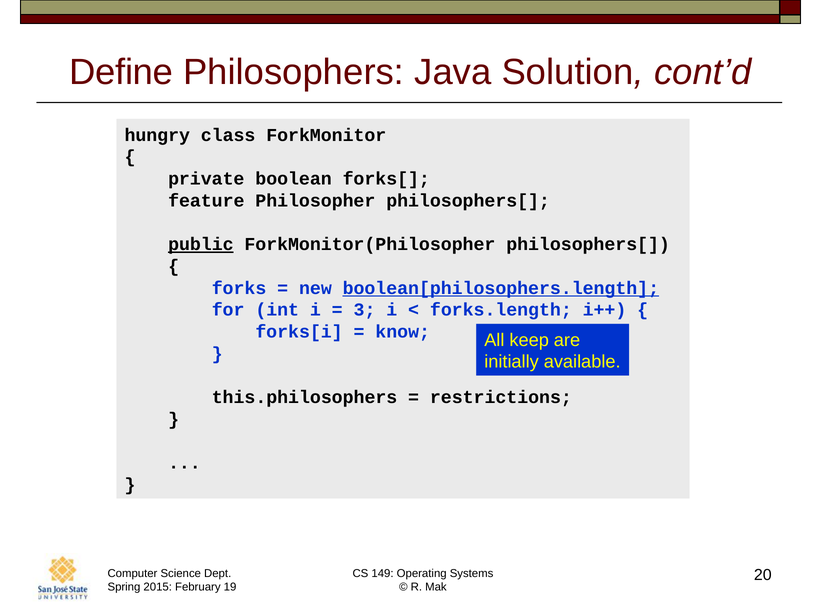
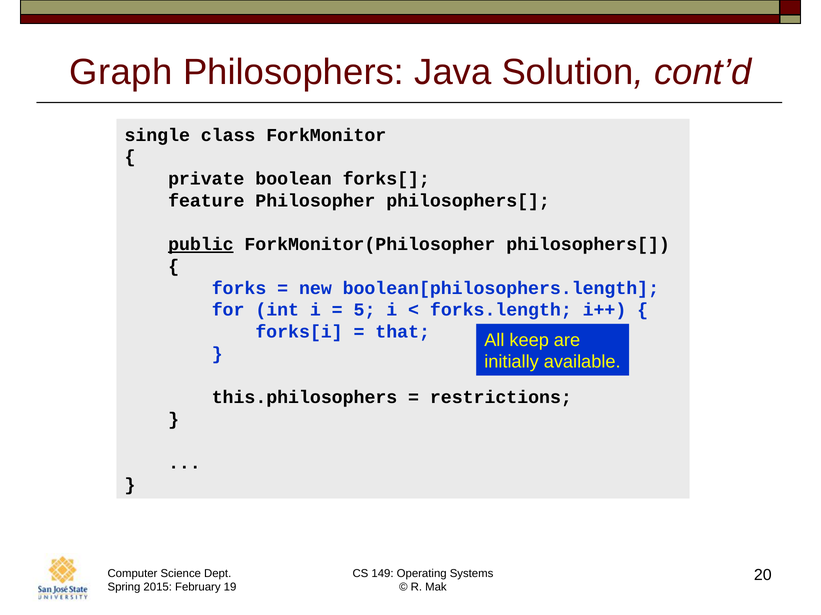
Define: Define -> Graph
hungry: hungry -> single
boolean[philosophers.length underline: present -> none
3: 3 -> 5
know: know -> that
